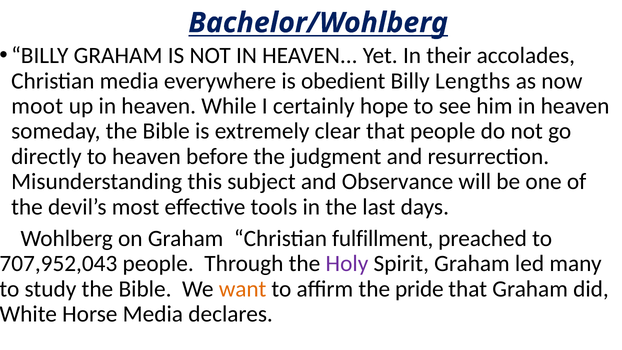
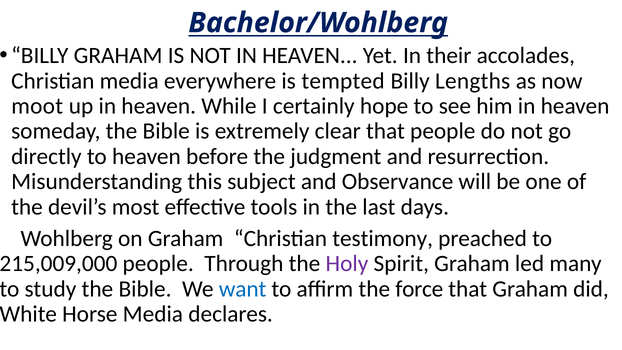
obedient: obedient -> tempted
fulfillment: fulfillment -> testimony
707,952,043: 707,952,043 -> 215,009,000
want colour: orange -> blue
pride: pride -> force
